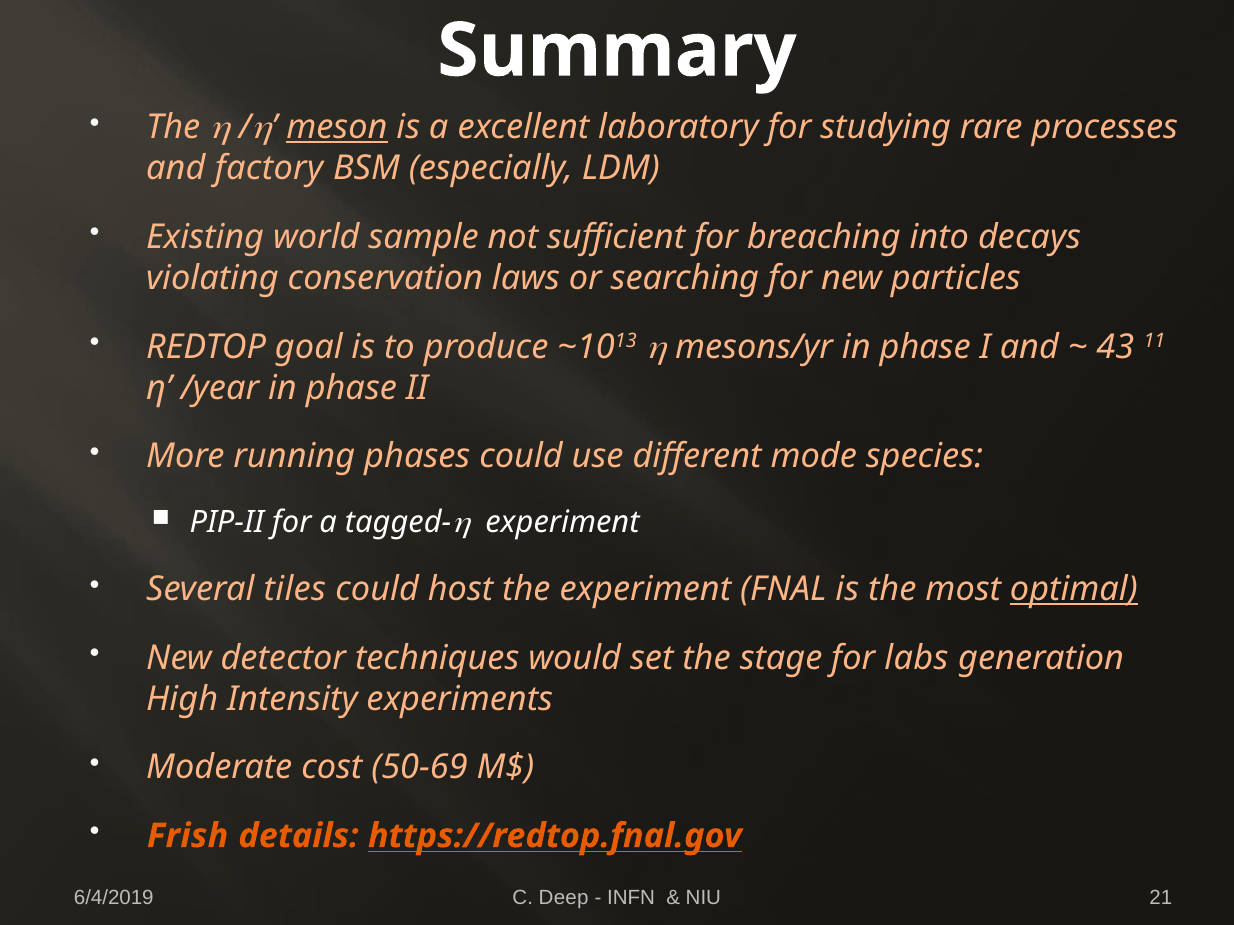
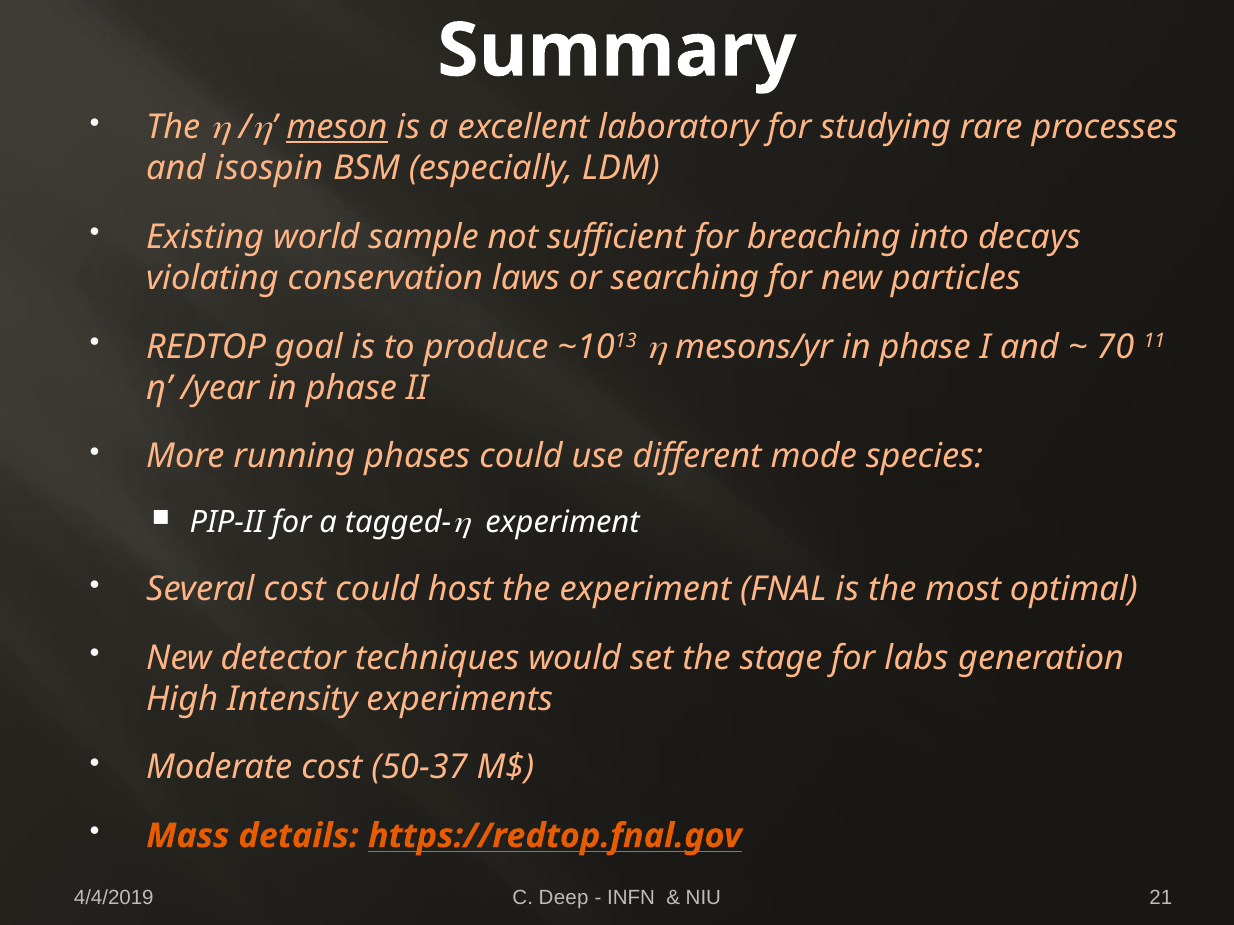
factory: factory -> isospin
43: 43 -> 70
Several tiles: tiles -> cost
optimal underline: present -> none
50-69: 50-69 -> 50-37
Frish: Frish -> Mass
6/4/2019: 6/4/2019 -> 4/4/2019
